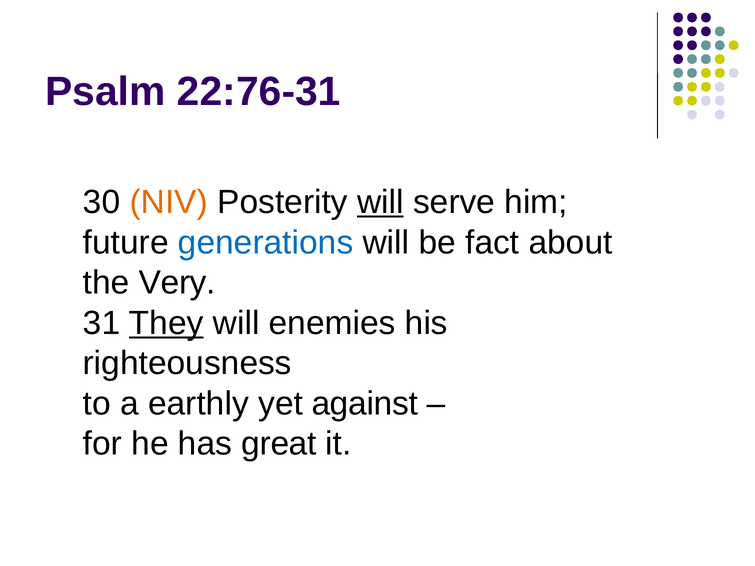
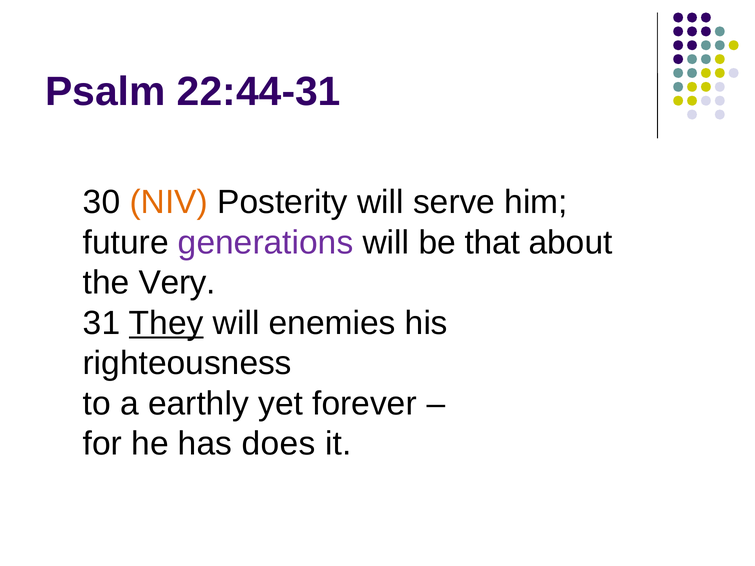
22:76-31: 22:76-31 -> 22:44-31
will at (380, 202) underline: present -> none
generations colour: blue -> purple
fact: fact -> that
against: against -> forever
great: great -> does
